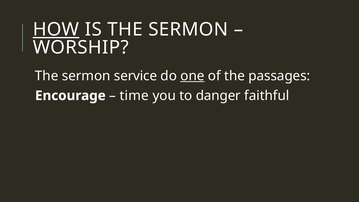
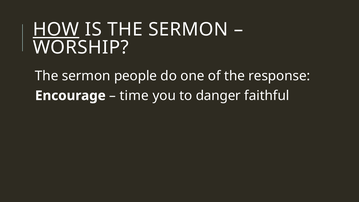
service: service -> people
one underline: present -> none
passages: passages -> response
